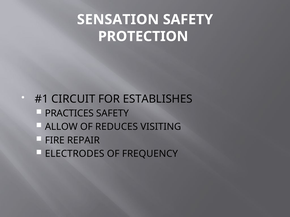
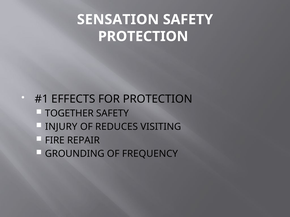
CIRCUIT: CIRCUIT -> EFFECTS
FOR ESTABLISHES: ESTABLISHES -> PROTECTION
PRACTICES: PRACTICES -> TOGETHER
ALLOW: ALLOW -> INJURY
ELECTRODES: ELECTRODES -> GROUNDING
